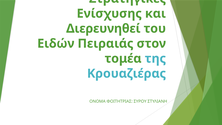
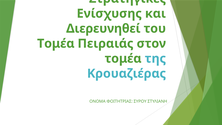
Ειδών at (56, 44): Ειδών -> Τομέα
